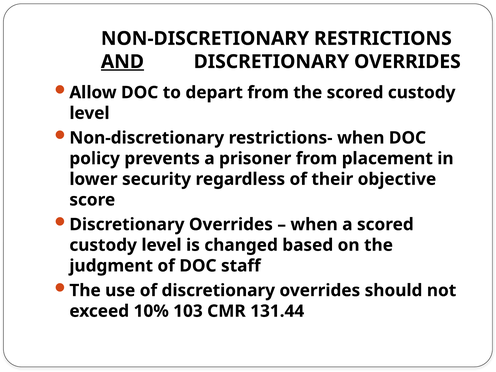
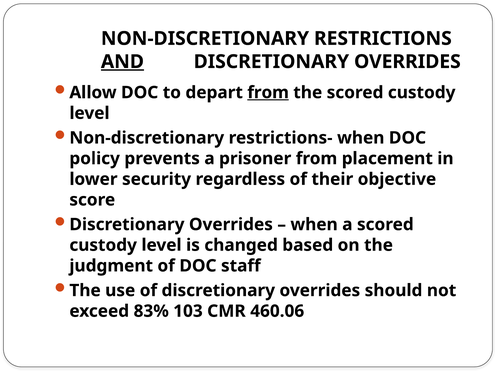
from at (268, 93) underline: none -> present
10%: 10% -> 83%
131.44: 131.44 -> 460.06
